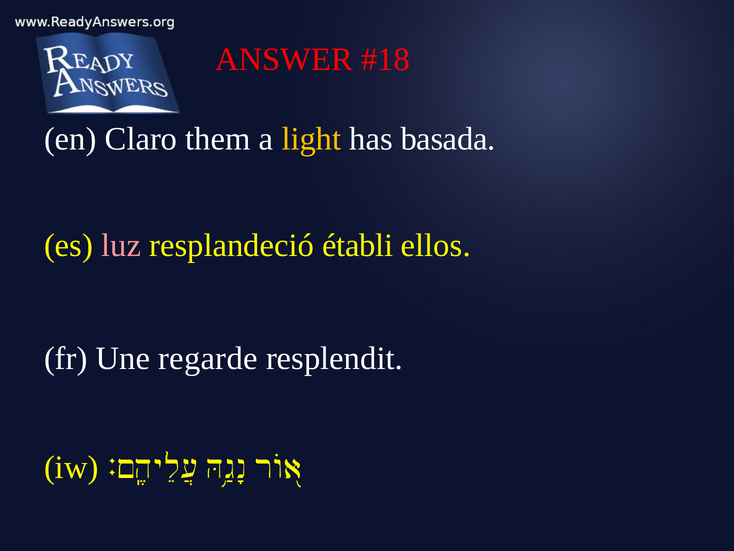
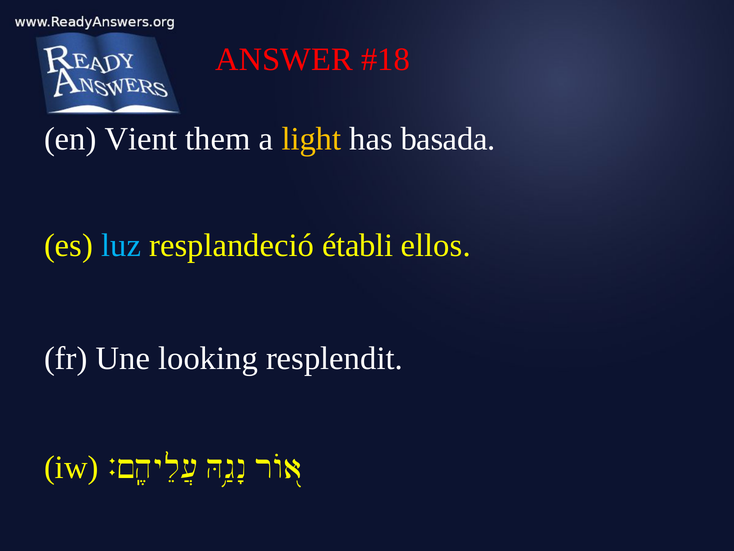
Claro: Claro -> Vient
luz colour: pink -> light blue
regarde: regarde -> looking
